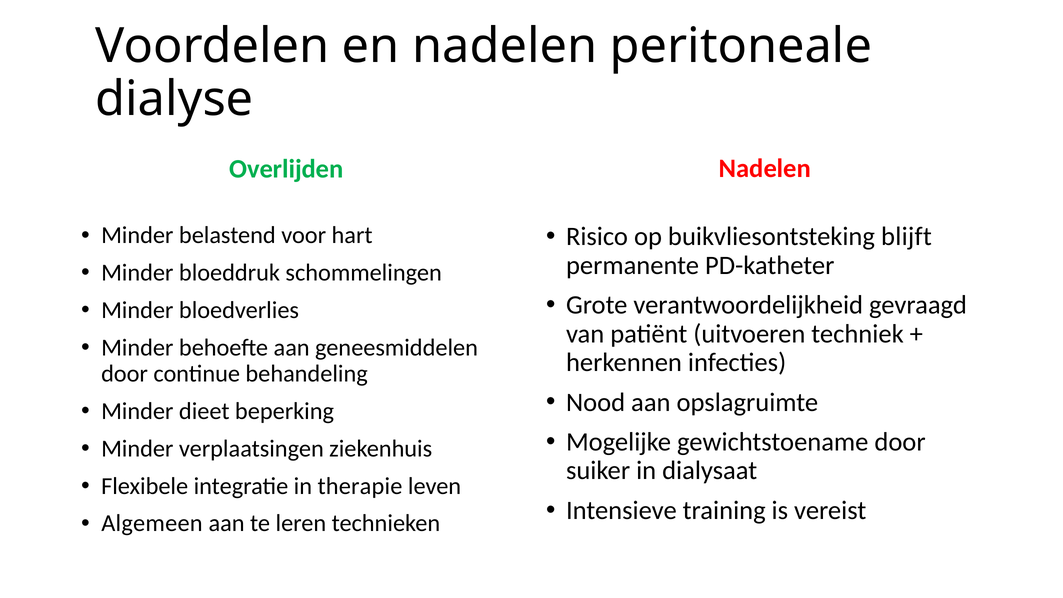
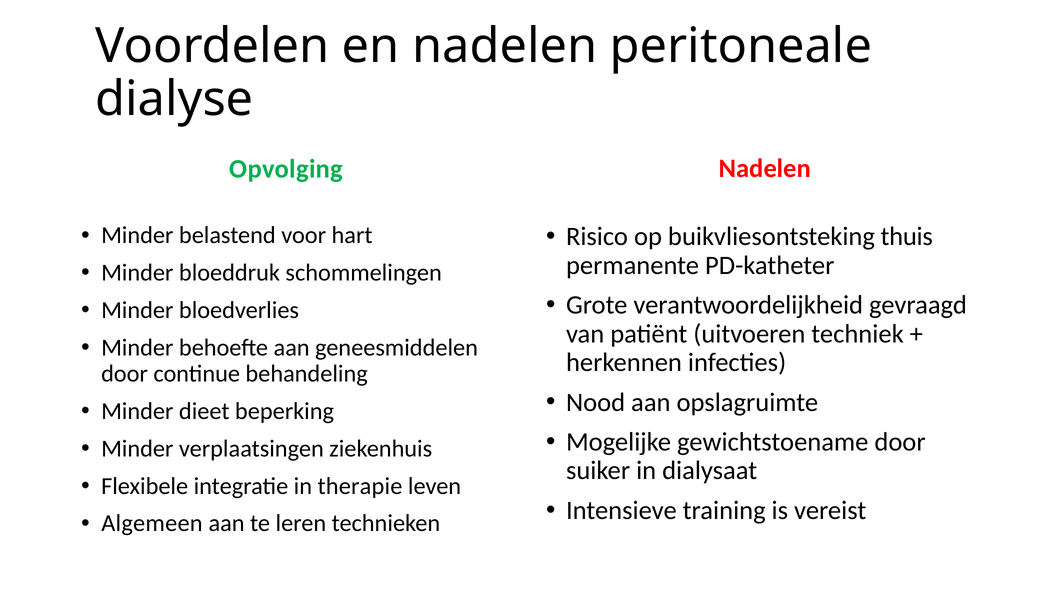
Overlijden: Overlijden -> Opvolging
blijft: blijft -> thuis
